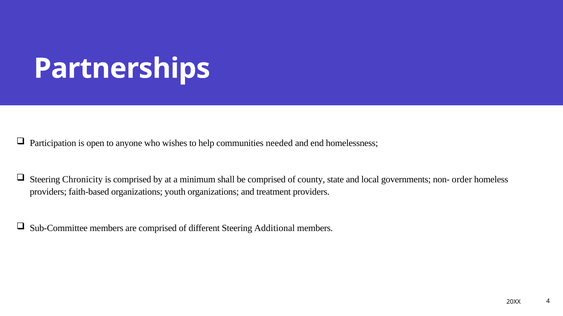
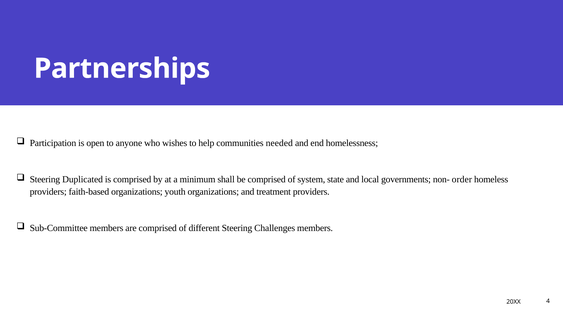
Chronicity: Chronicity -> Duplicated
county: county -> system
Additional: Additional -> Challenges
